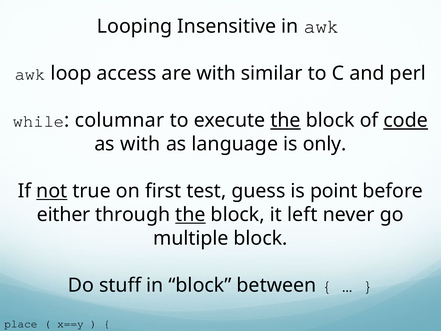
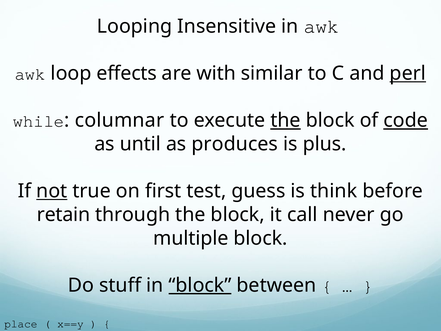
access: access -> effects
perl underline: none -> present
as with: with -> until
language: language -> produces
only: only -> plus
point: point -> think
either: either -> retain
the at (190, 215) underline: present -> none
left: left -> call
block at (200, 285) underline: none -> present
